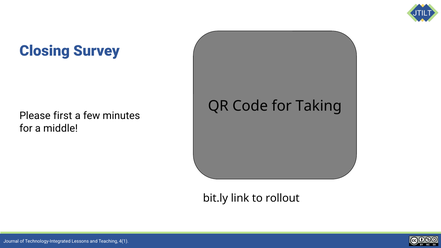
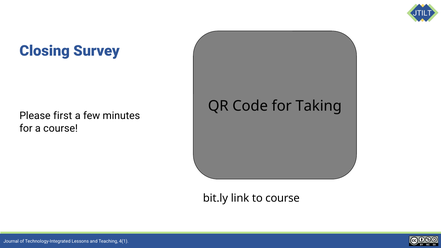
a middle: middle -> course
to rollout: rollout -> course
